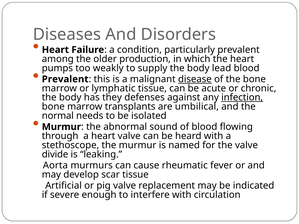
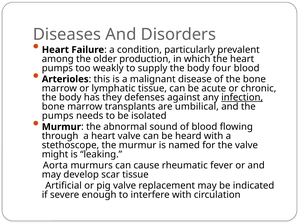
lead: lead -> four
Prevalent at (65, 79): Prevalent -> Arterioles
disease underline: present -> none
normal at (58, 116): normal -> pumps
divide: divide -> might
